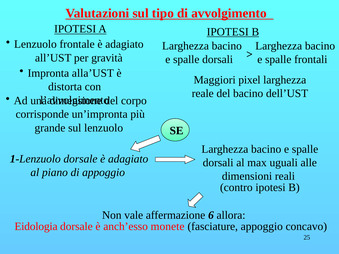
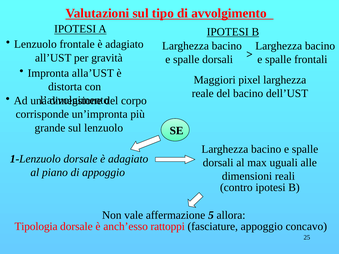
6: 6 -> 5
Eidologia: Eidologia -> Tipologia
monete: monete -> rattoppi
